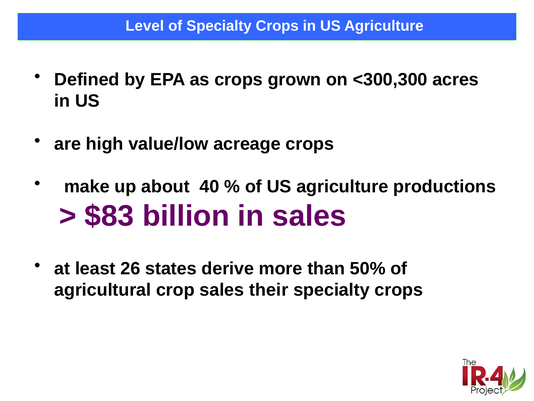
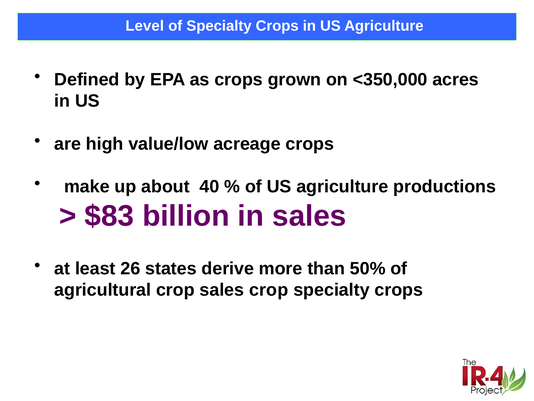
<300,300: <300,300 -> <350,000
sales their: their -> crop
